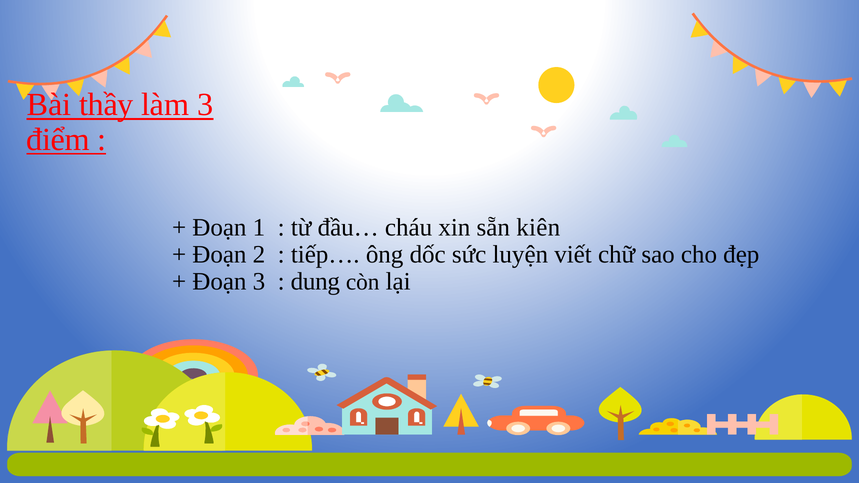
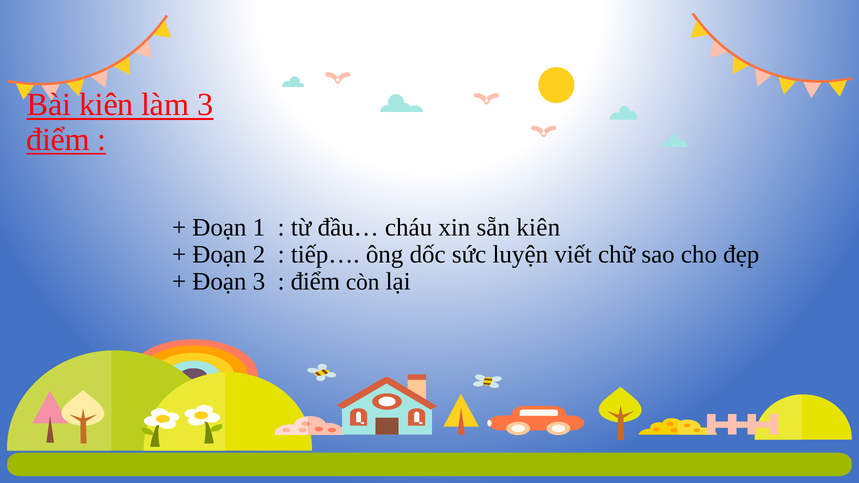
Bài thầy: thầy -> kiên
dung at (315, 282): dung -> điểm
